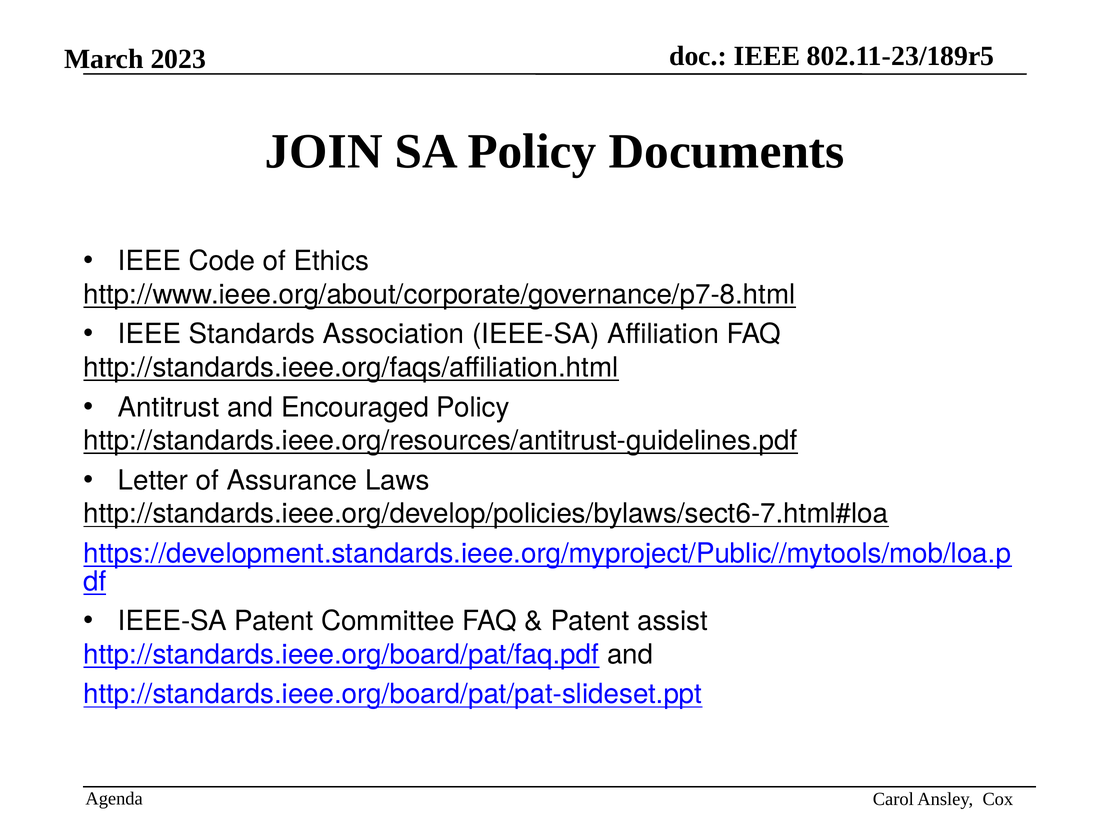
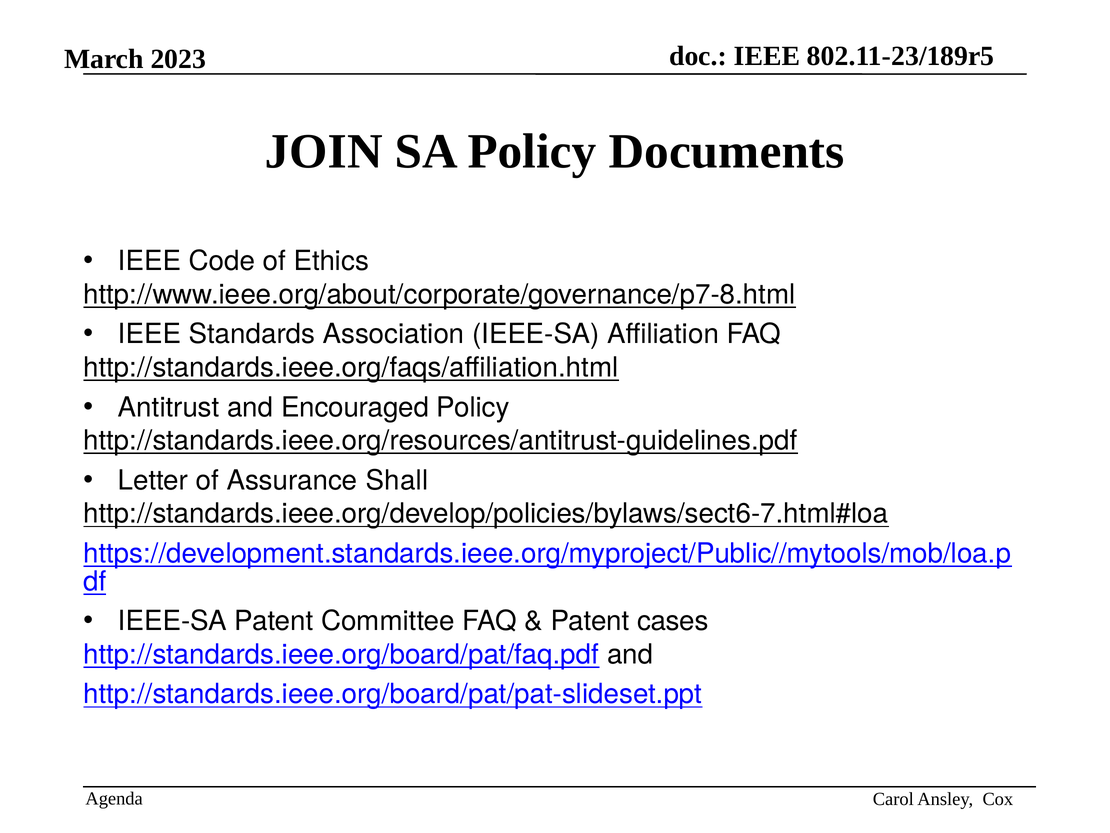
Laws: Laws -> Shall
assist: assist -> cases
